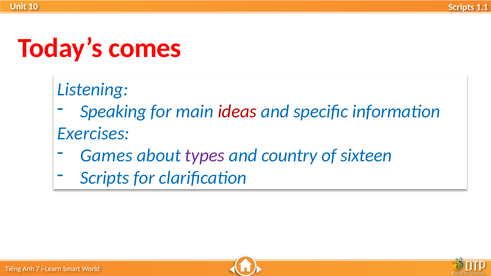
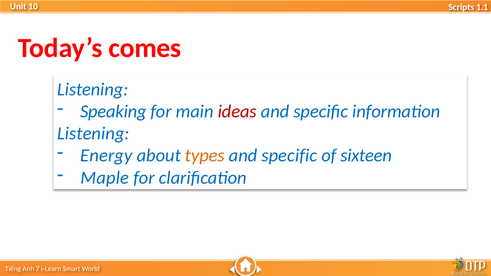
Exercises at (93, 134): Exercises -> Listening
Games: Games -> Energy
types colour: purple -> orange
country at (289, 156): country -> specific
Scripts at (105, 178): Scripts -> Maple
